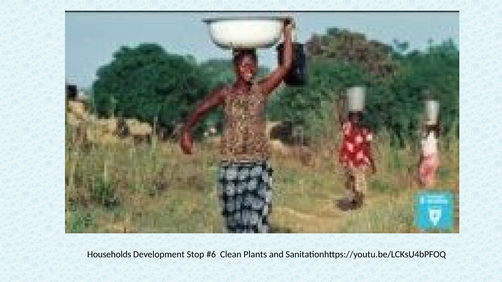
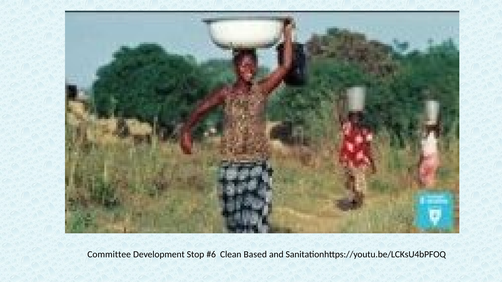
Households: Households -> Committee
Plants: Plants -> Based
